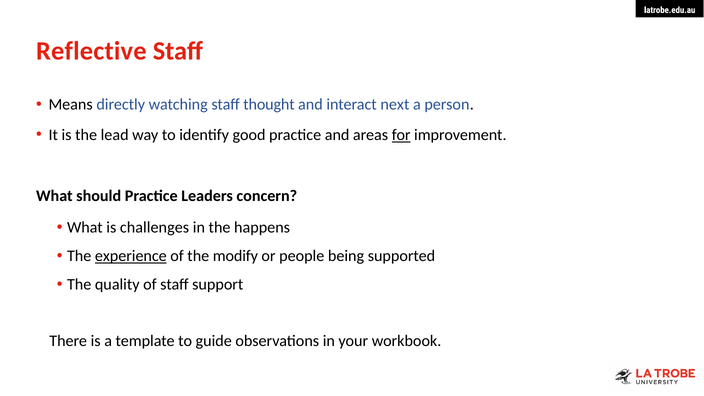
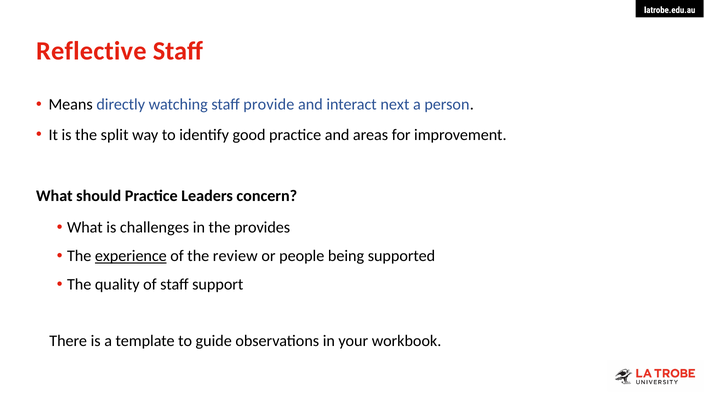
thought: thought -> provide
lead: lead -> split
for underline: present -> none
happens: happens -> provides
modify: modify -> review
